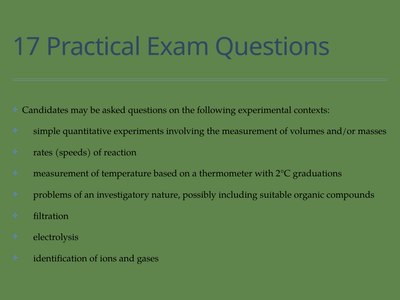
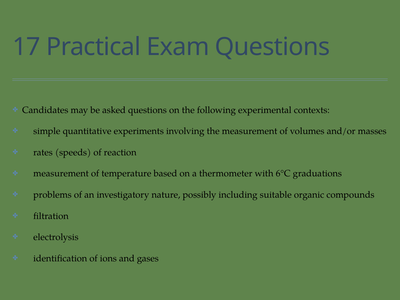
2°C: 2°C -> 6°C
